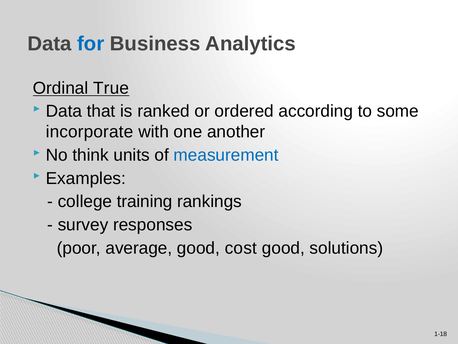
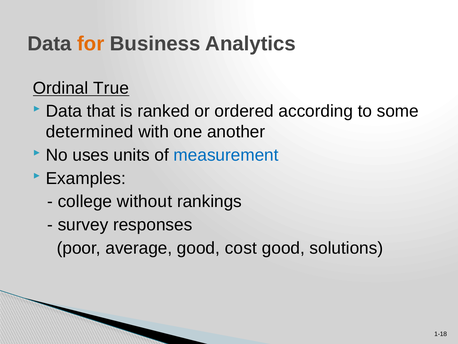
for colour: blue -> orange
incorporate: incorporate -> determined
think: think -> uses
training: training -> without
